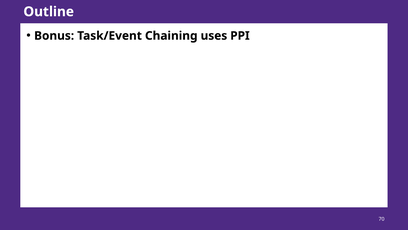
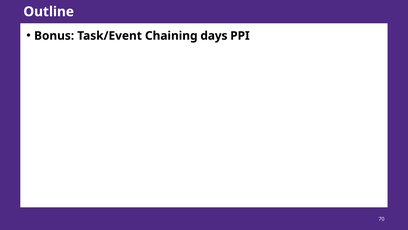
uses: uses -> days
